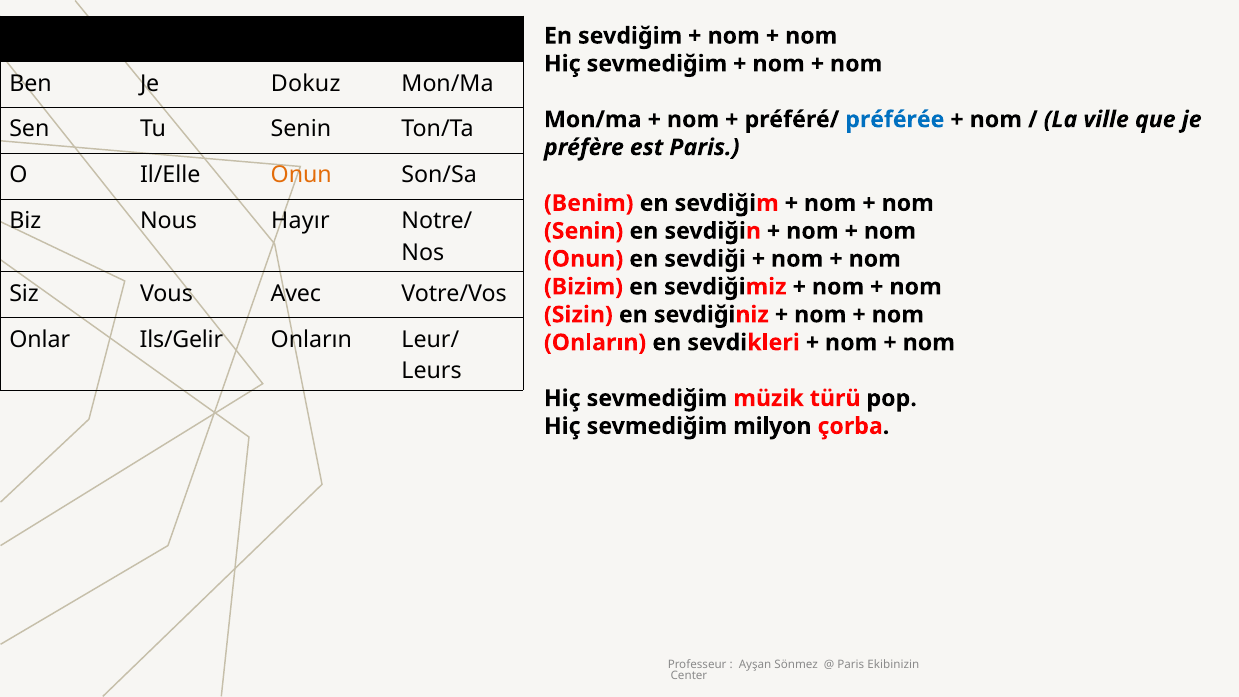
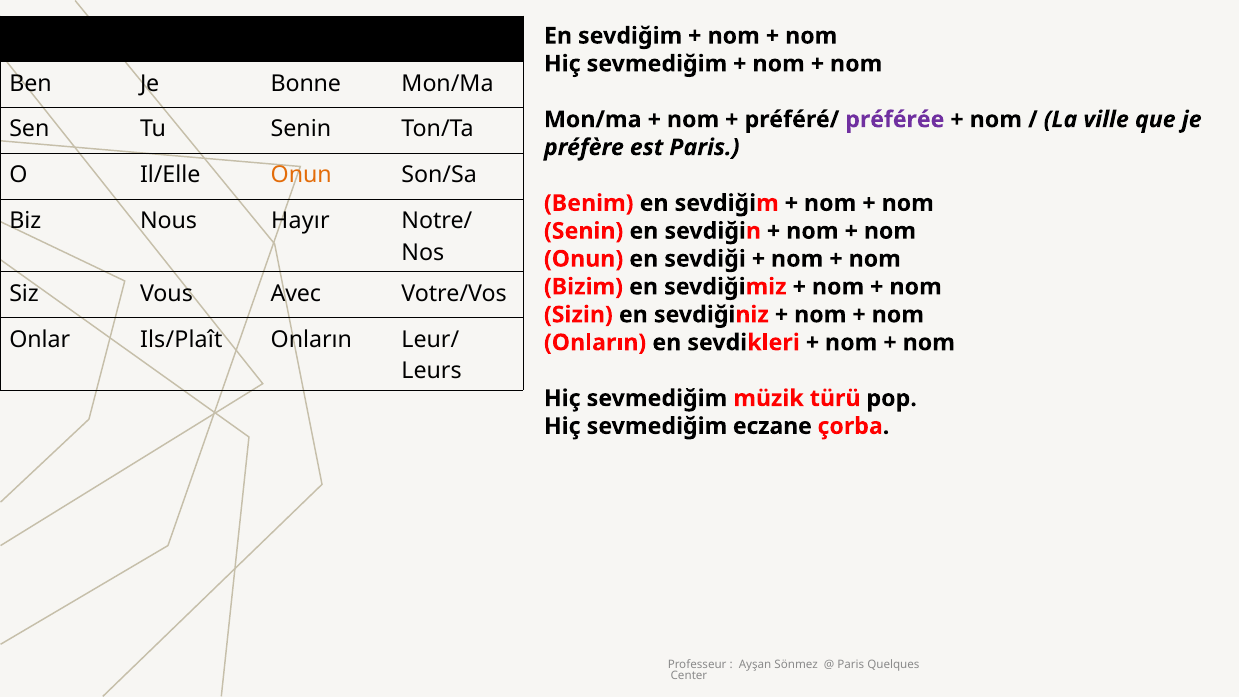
Dokuz: Dokuz -> Bonne
préférée colour: blue -> purple
Ils/Gelir: Ils/Gelir -> Ils/Plaît
milyon: milyon -> eczane
Ekibinizin: Ekibinizin -> Quelques
